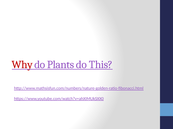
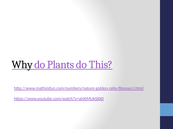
Why colour: red -> black
